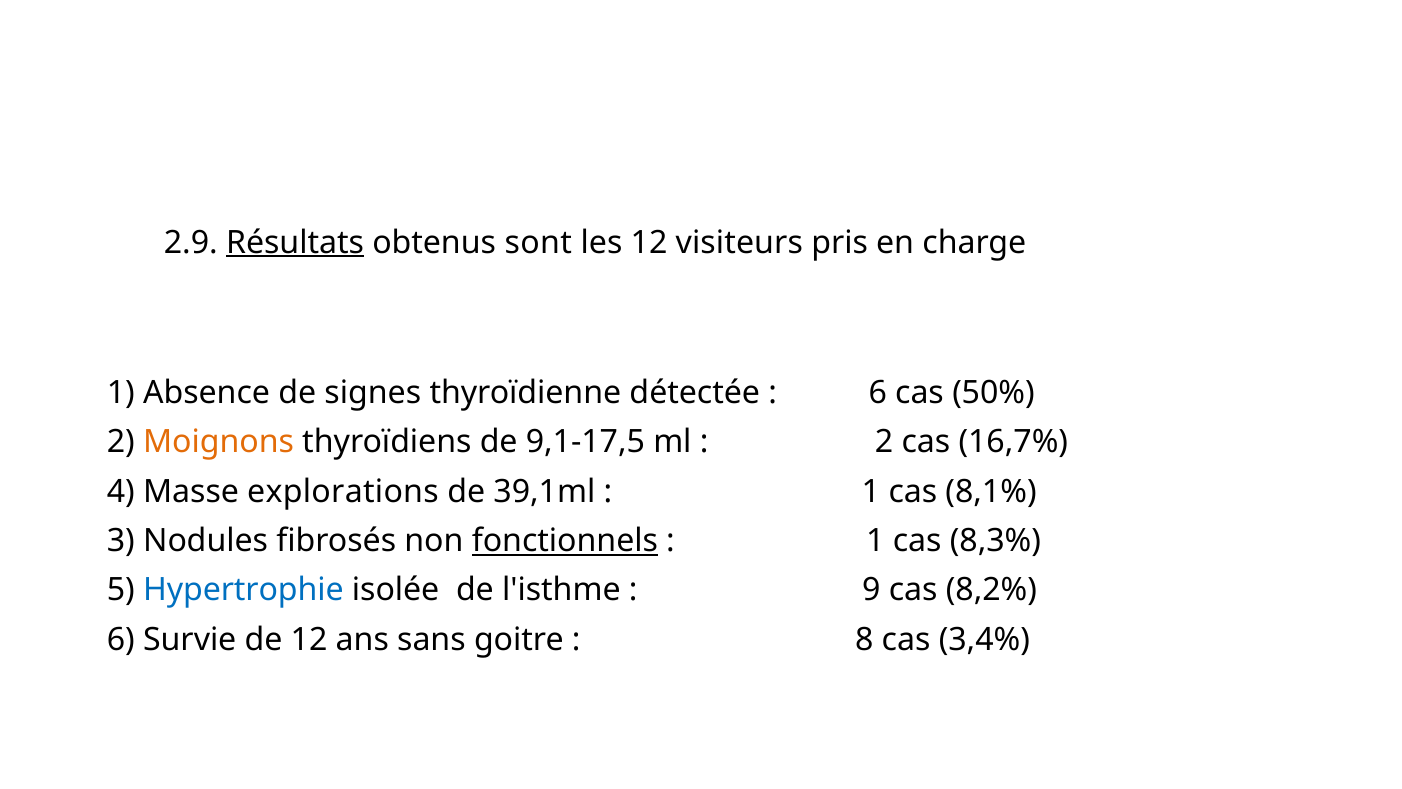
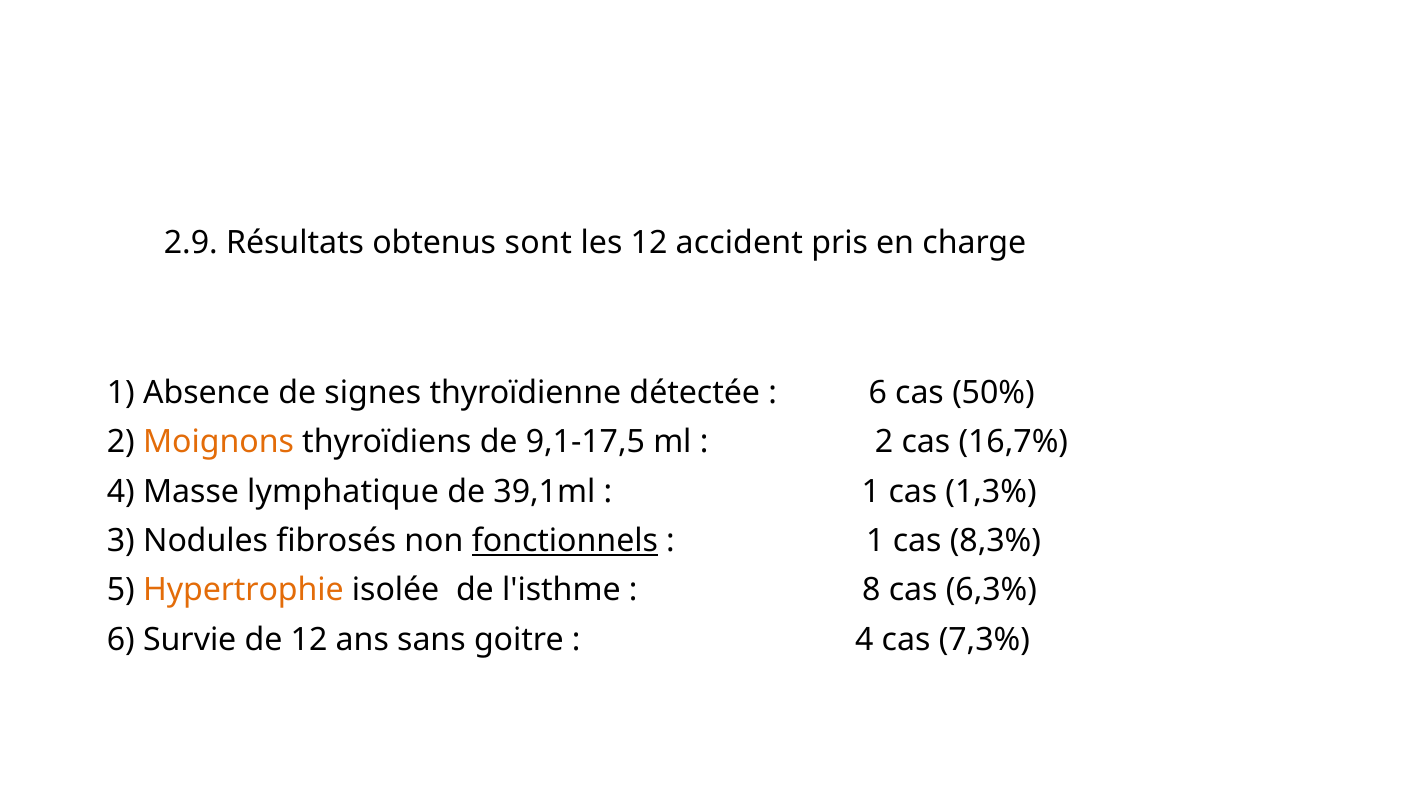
Résultats underline: present -> none
visiteurs: visiteurs -> accident
explorations: explorations -> lymphatique
8,1%: 8,1% -> 1,3%
Hypertrophie colour: blue -> orange
9: 9 -> 8
8,2%: 8,2% -> 6,3%
8 at (864, 639): 8 -> 4
3,4%: 3,4% -> 7,3%
